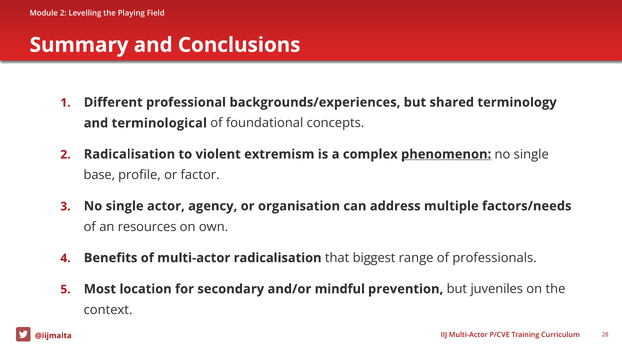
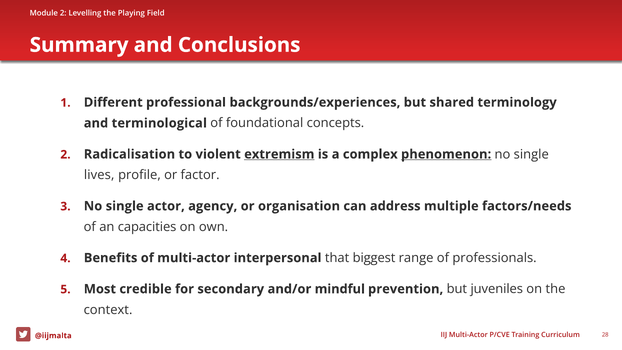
extremism underline: none -> present
base: base -> lives
resources: resources -> capacities
multi-actor radicalisation: radicalisation -> interpersonal
location: location -> credible
